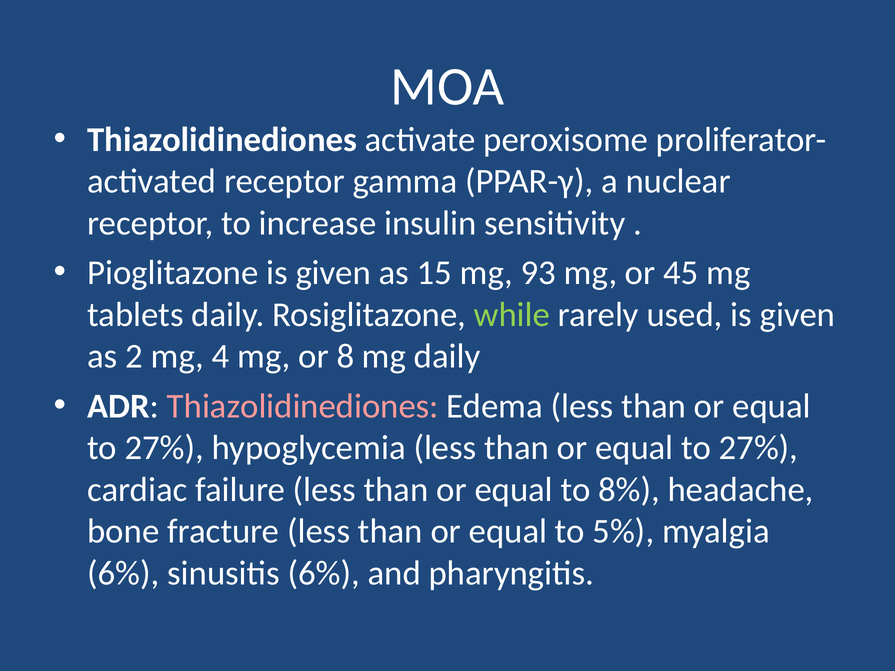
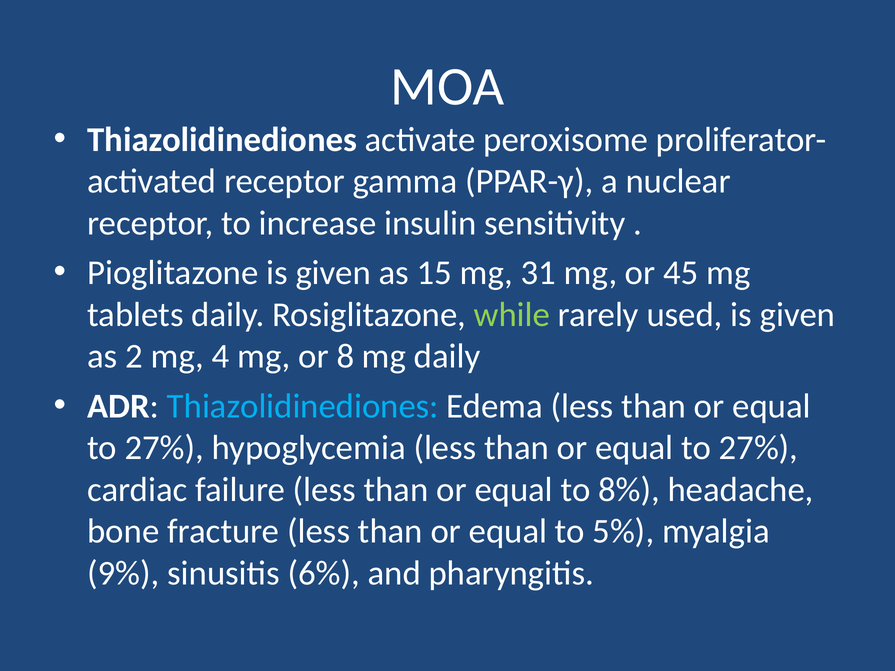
93: 93 -> 31
Thiazolidinediones at (303, 406) colour: pink -> light blue
6% at (123, 574): 6% -> 9%
